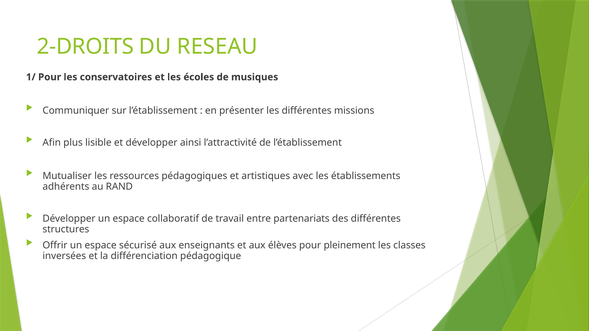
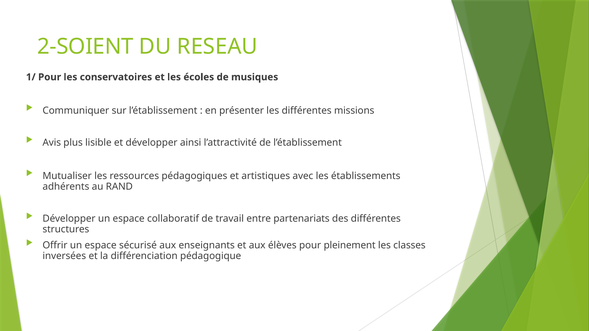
2-DROITS: 2-DROITS -> 2-SOIENT
Afin: Afin -> Avis
